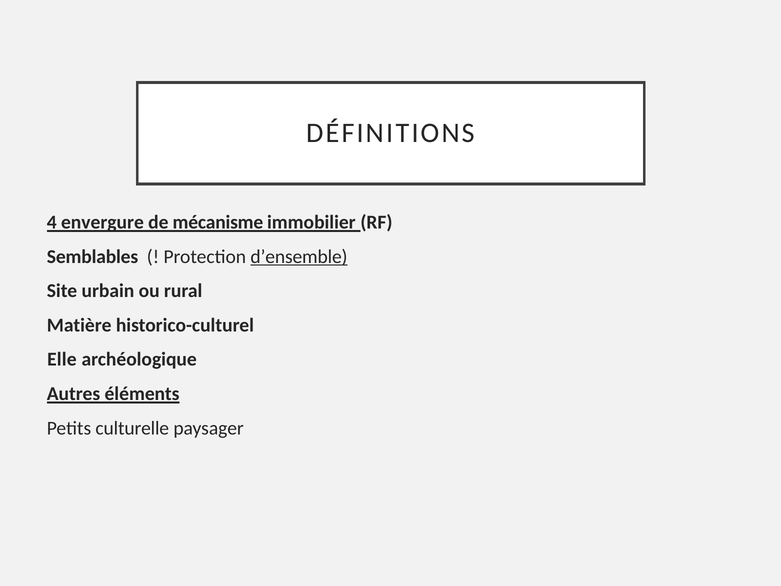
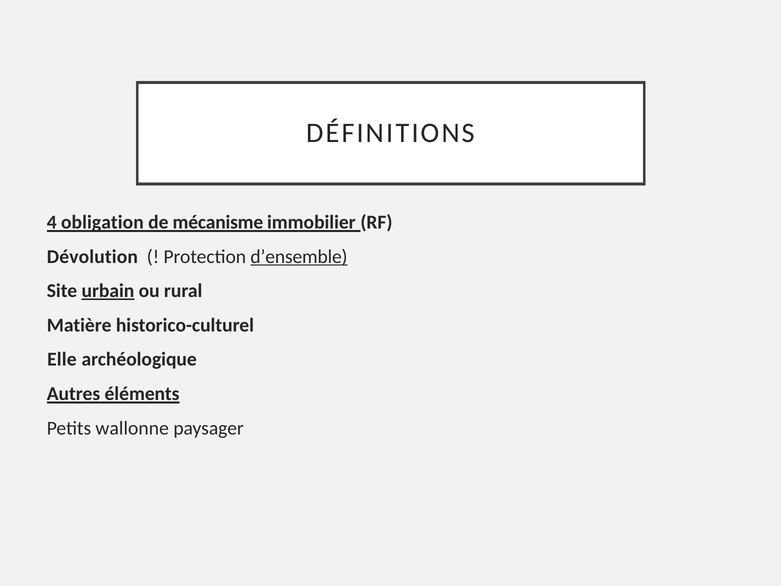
envergure: envergure -> obligation
Semblables: Semblables -> Dévolution
urbain underline: none -> present
culturelle: culturelle -> wallonne
